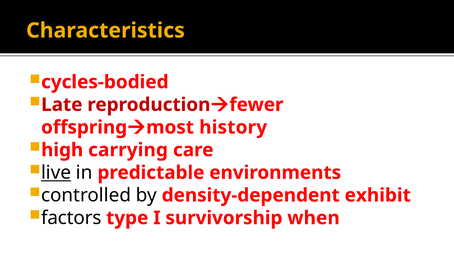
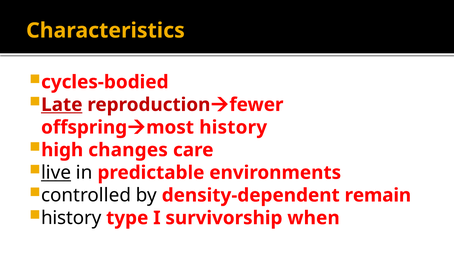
Late underline: none -> present
carrying: carrying -> changes
exhibit: exhibit -> remain
factors at (71, 218): factors -> history
